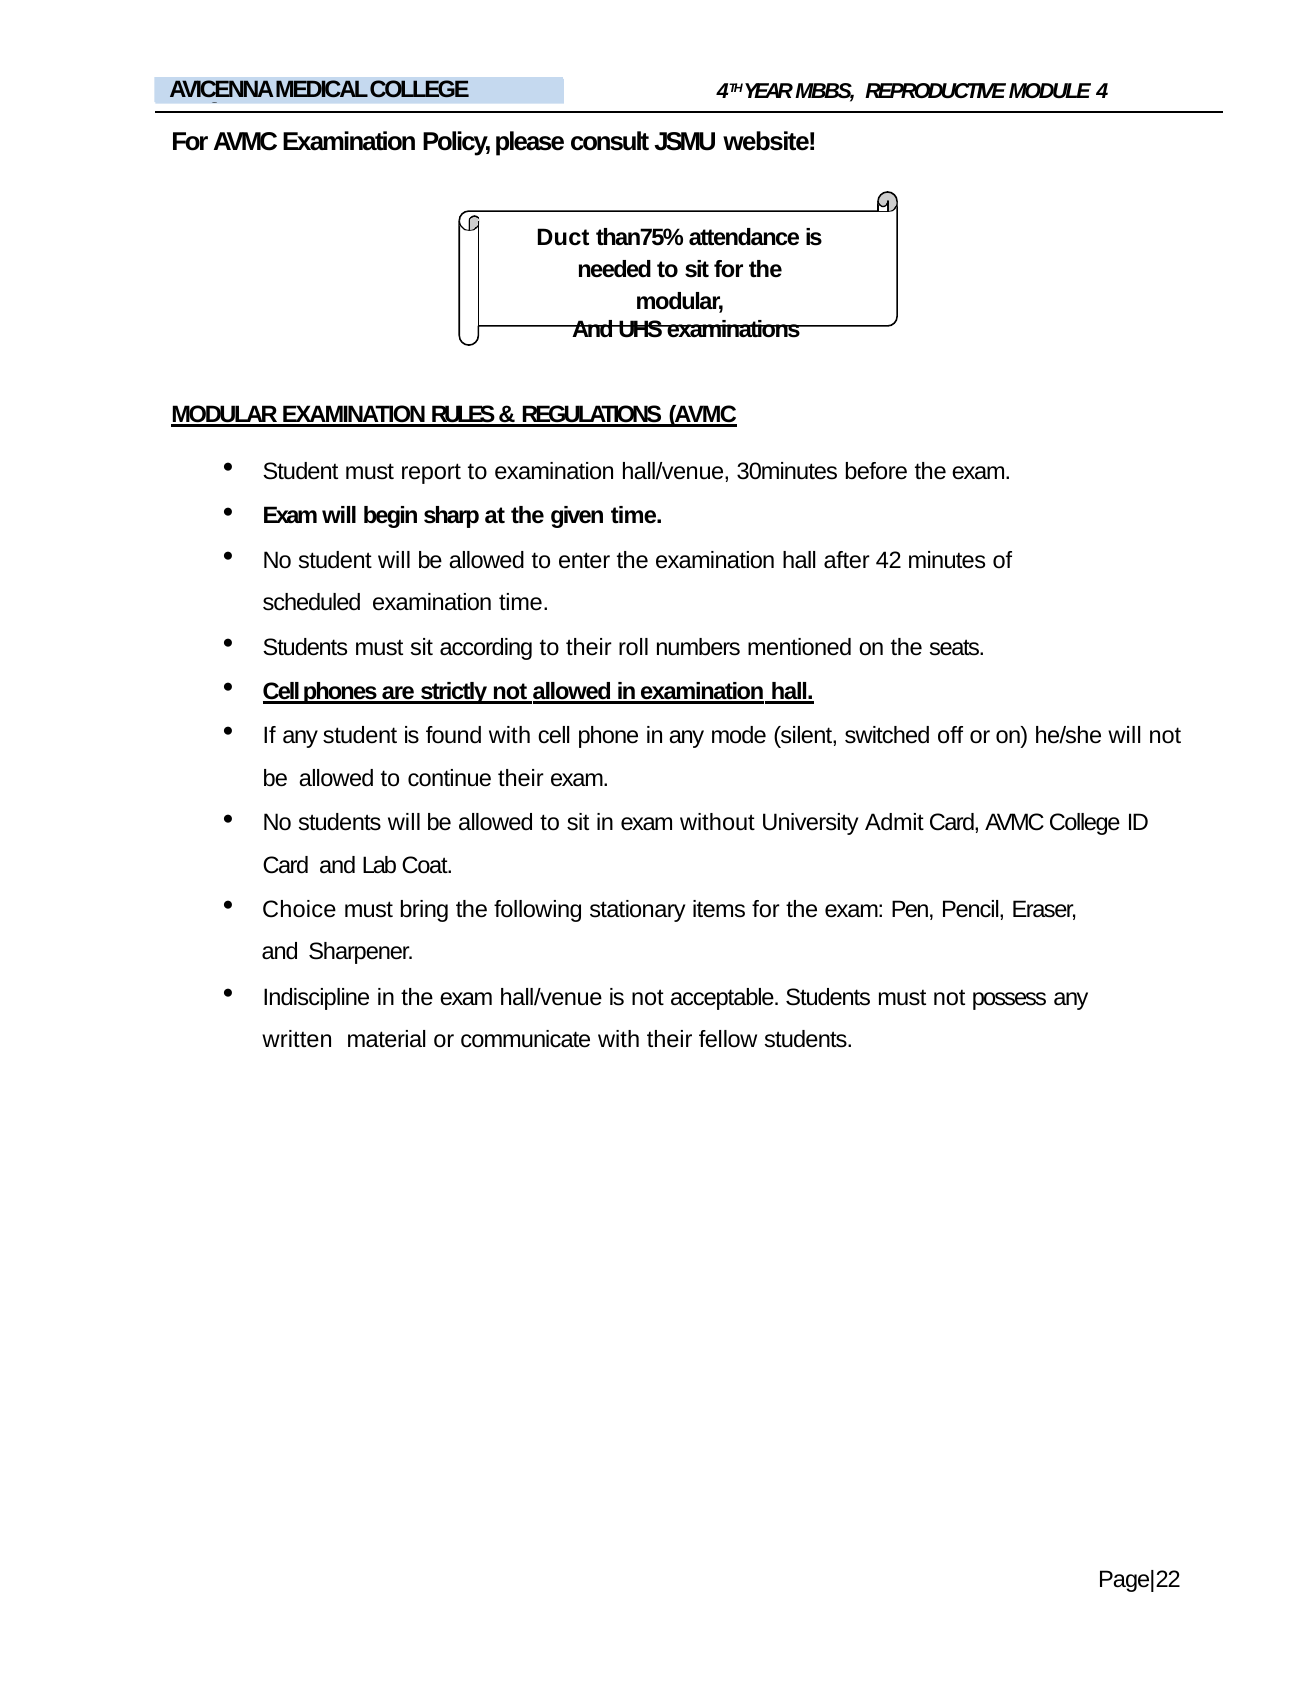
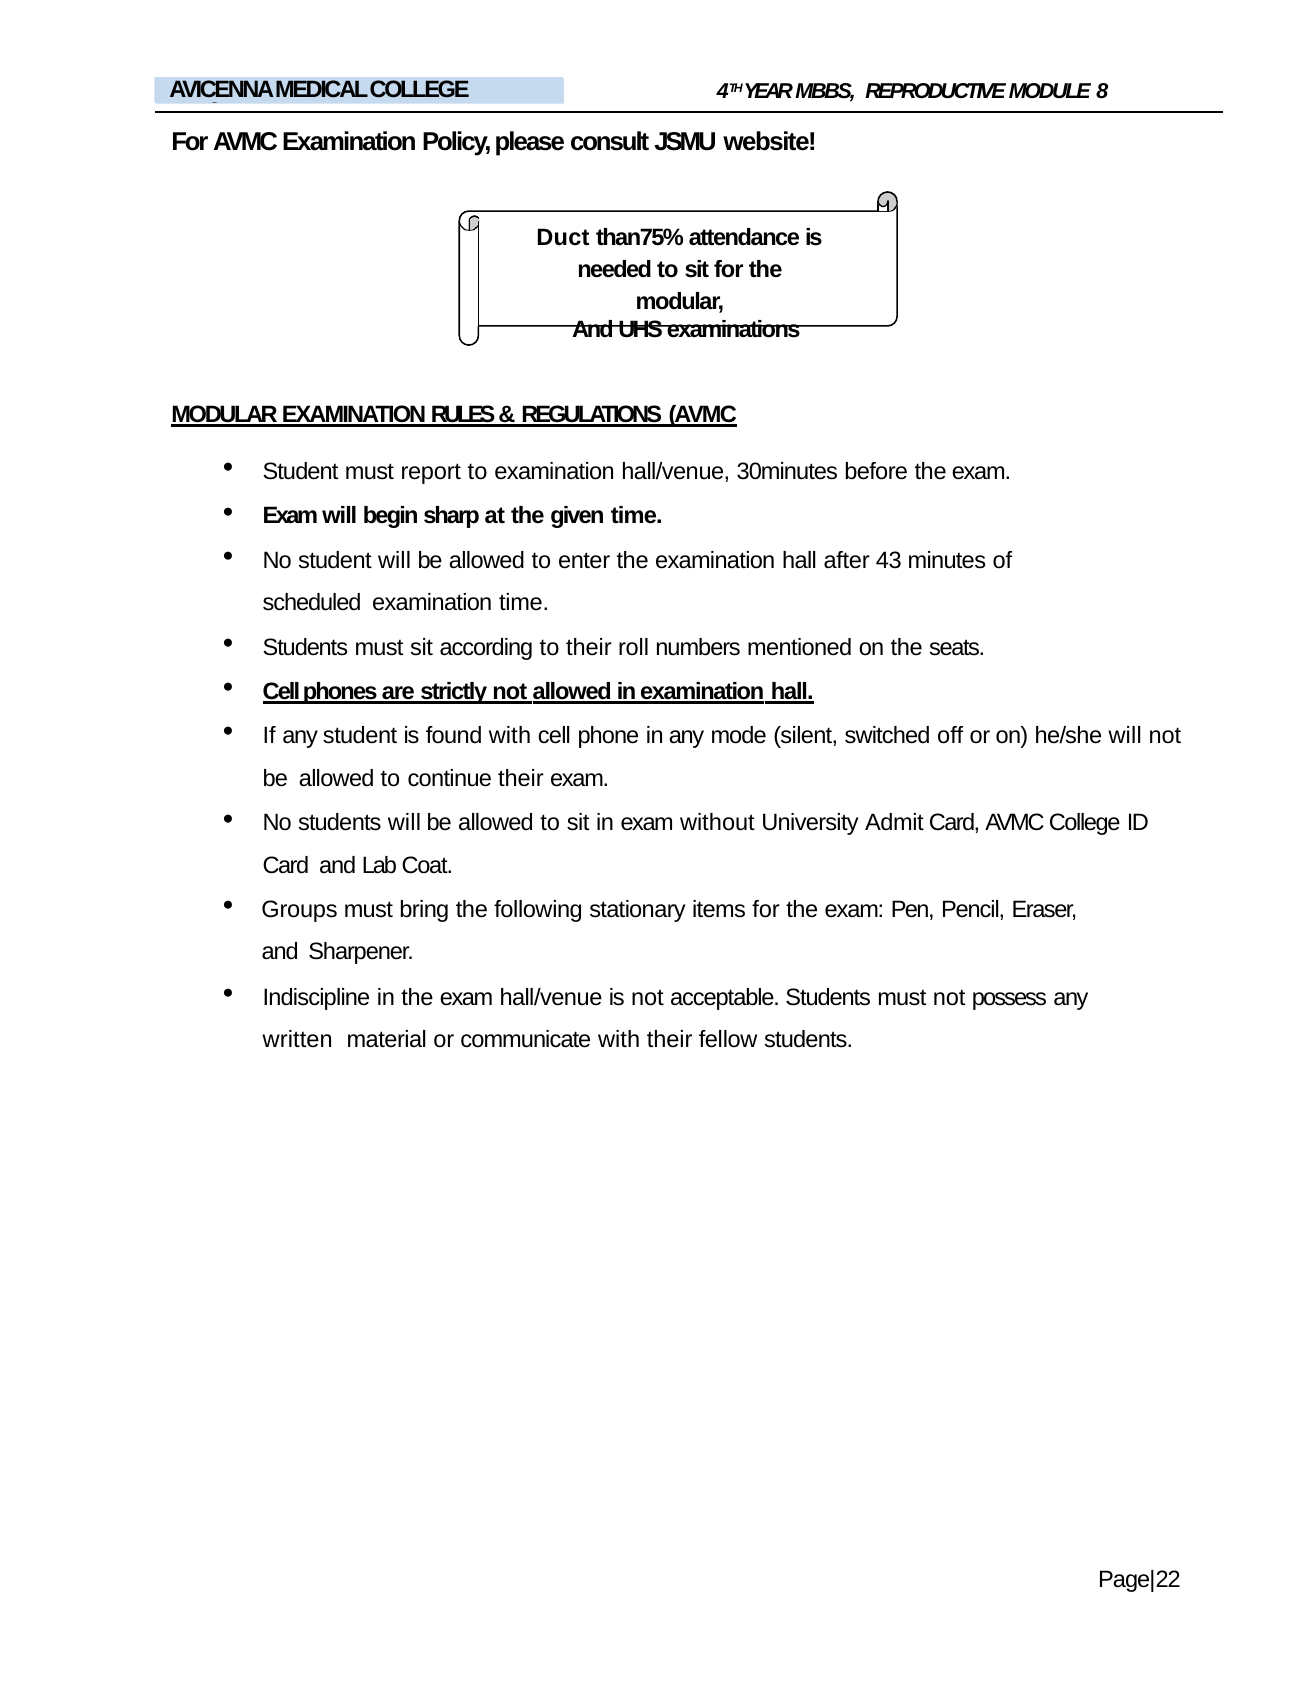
4: 4 -> 8
42: 42 -> 43
Choice: Choice -> Groups
